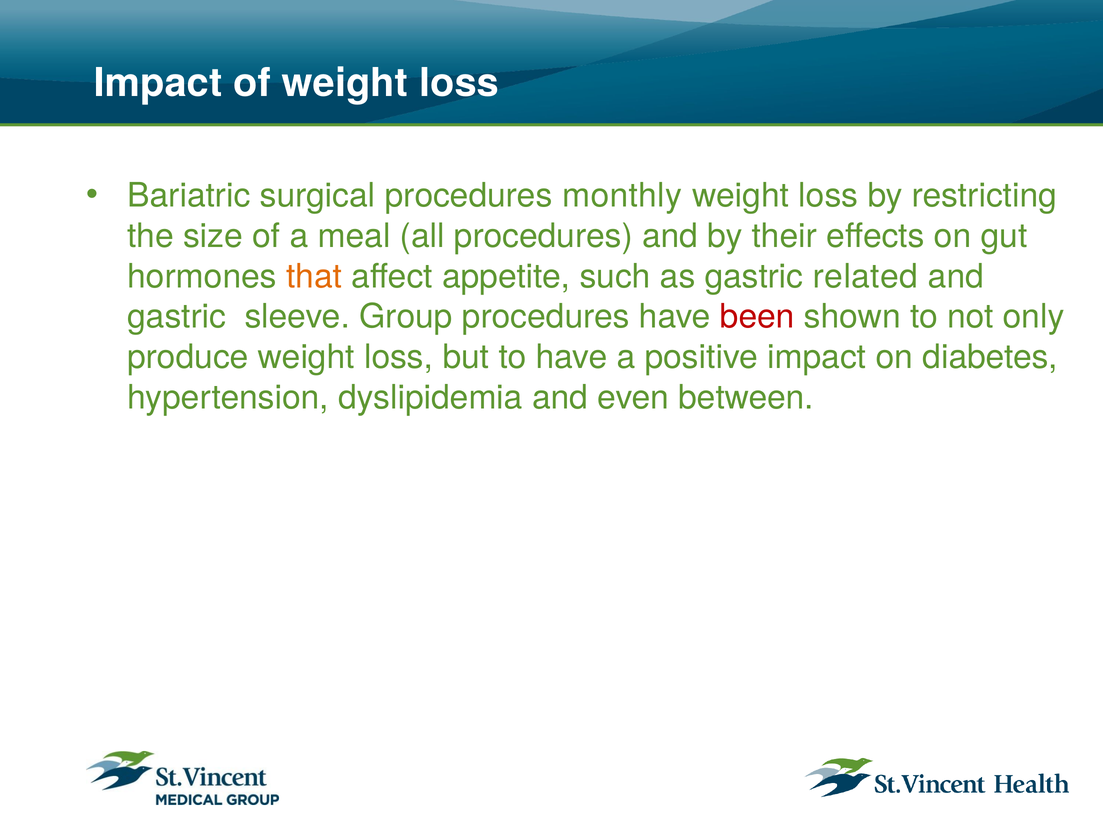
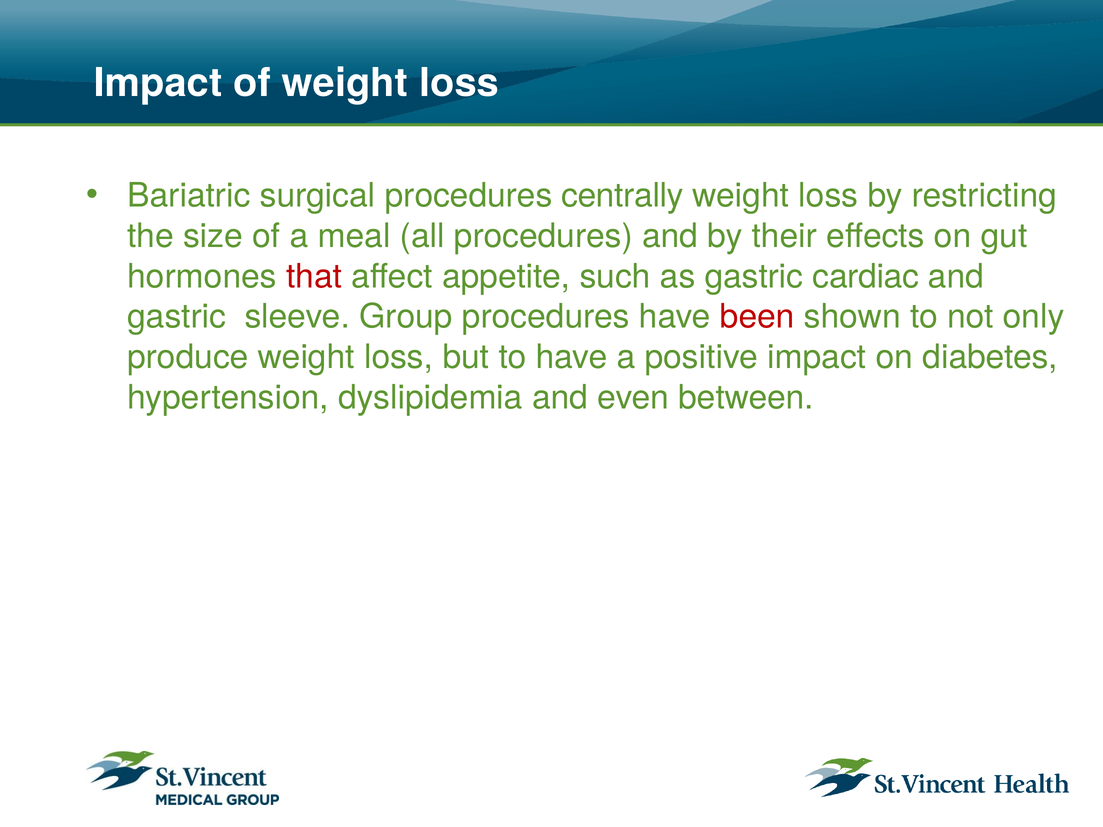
monthly: monthly -> centrally
that colour: orange -> red
related: related -> cardiac
